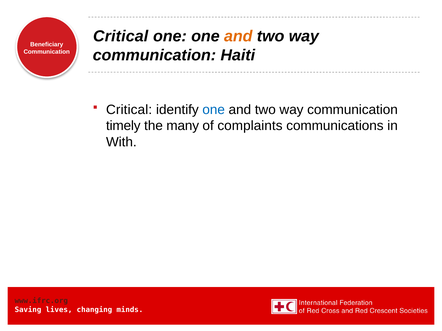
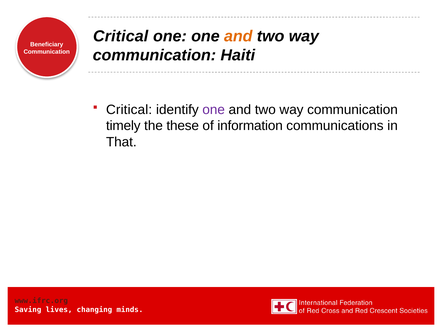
one at (214, 110) colour: blue -> purple
many: many -> these
complaints: complaints -> information
With: With -> That
